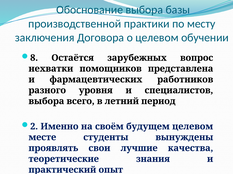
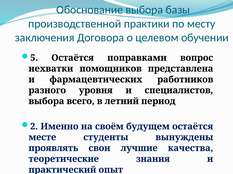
8: 8 -> 5
зарубежных: зарубежных -> поправками
будущем целевом: целевом -> остаётся
